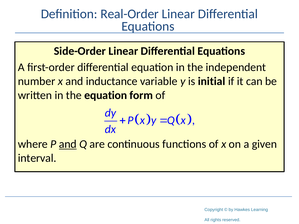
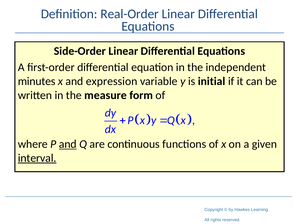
number: number -> minutes
inductance: inductance -> expression
the equation: equation -> measure
interval underline: none -> present
